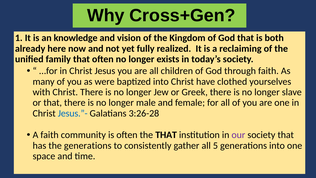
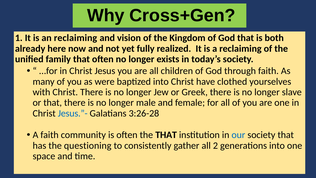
an knowledge: knowledge -> reclaiming
our colour: purple -> blue
the generations: generations -> questioning
5: 5 -> 2
